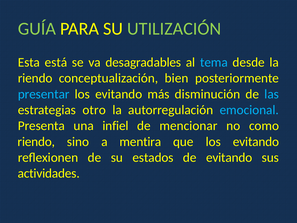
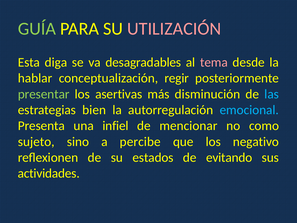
UTILIZACIÓN colour: light green -> pink
está: está -> diga
tema colour: light blue -> pink
riendo at (35, 78): riendo -> hablar
bien: bien -> regir
presentar colour: light blue -> light green
evitando at (119, 94): evitando -> asertivas
otro: otro -> bien
riendo at (36, 142): riendo -> sujeto
mentira: mentira -> percibe
que los evitando: evitando -> negativo
